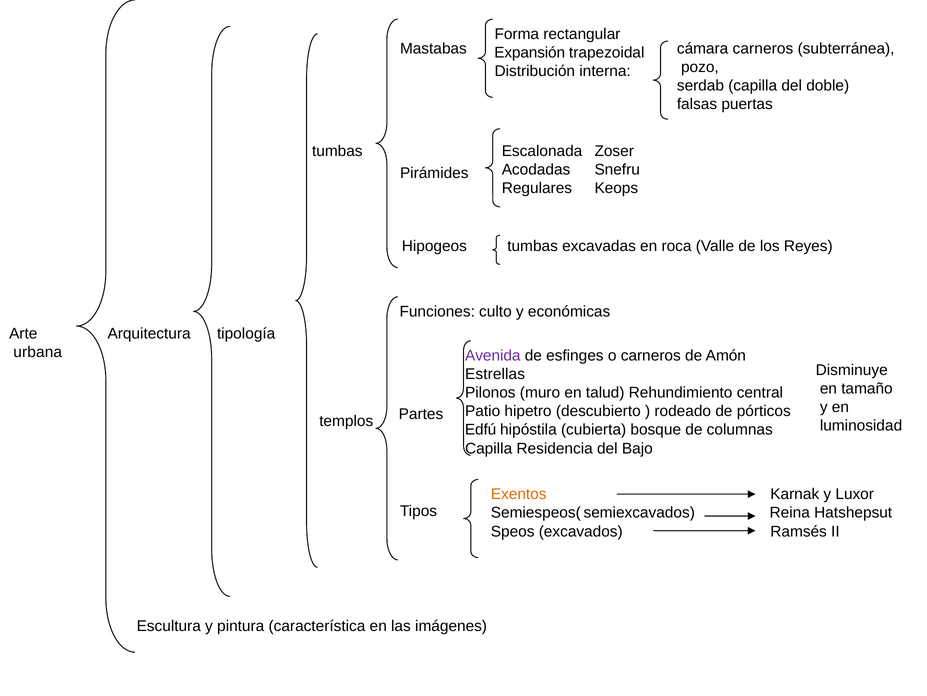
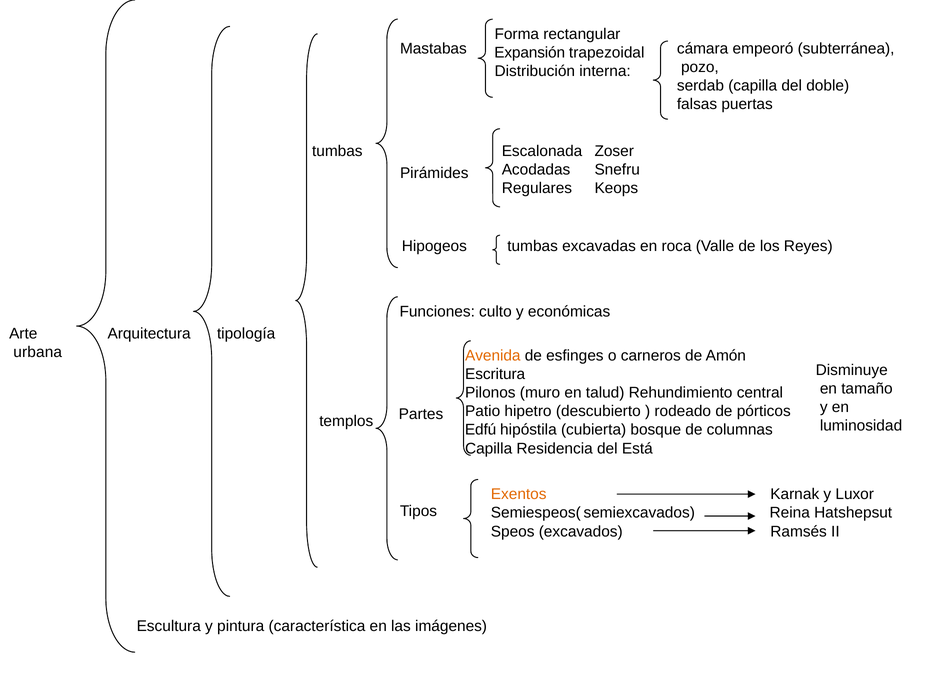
cámara carneros: carneros -> empeoró
Avenida colour: purple -> orange
Estrellas: Estrellas -> Escritura
Bajo: Bajo -> Está
